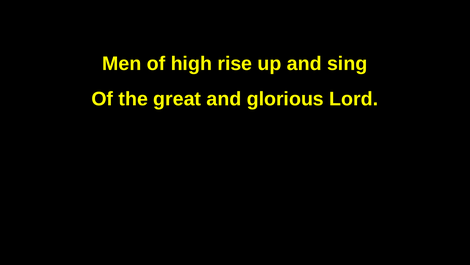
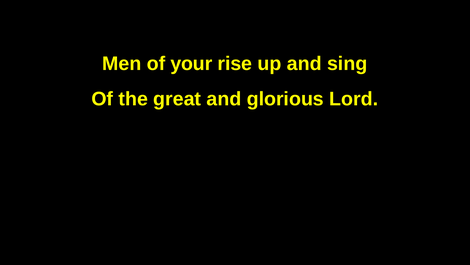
high: high -> your
